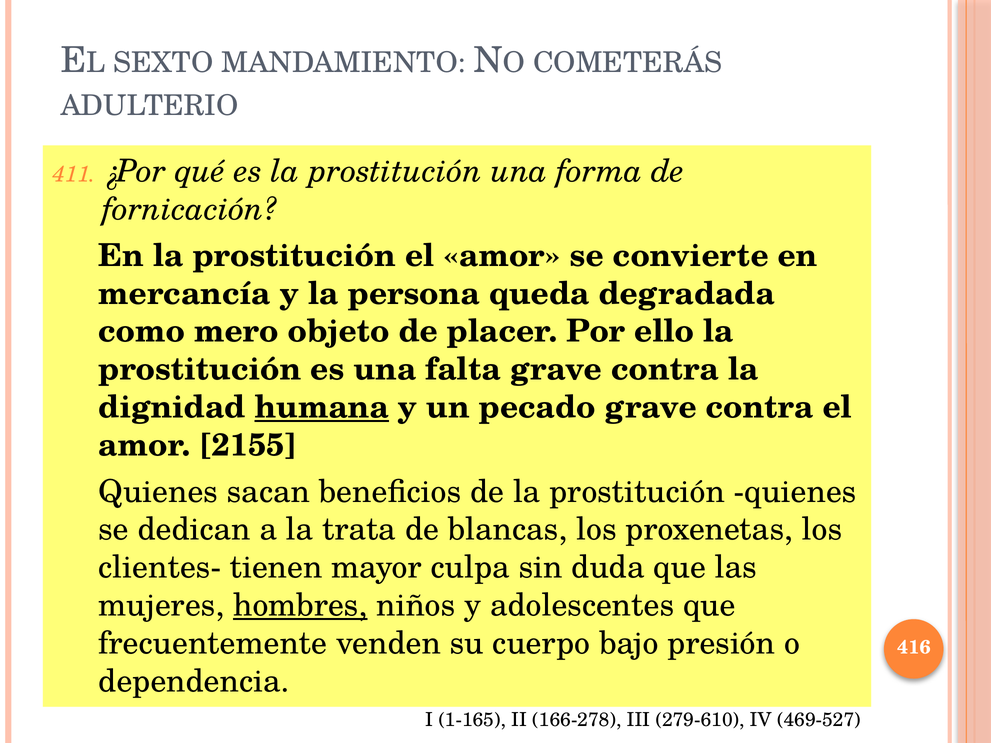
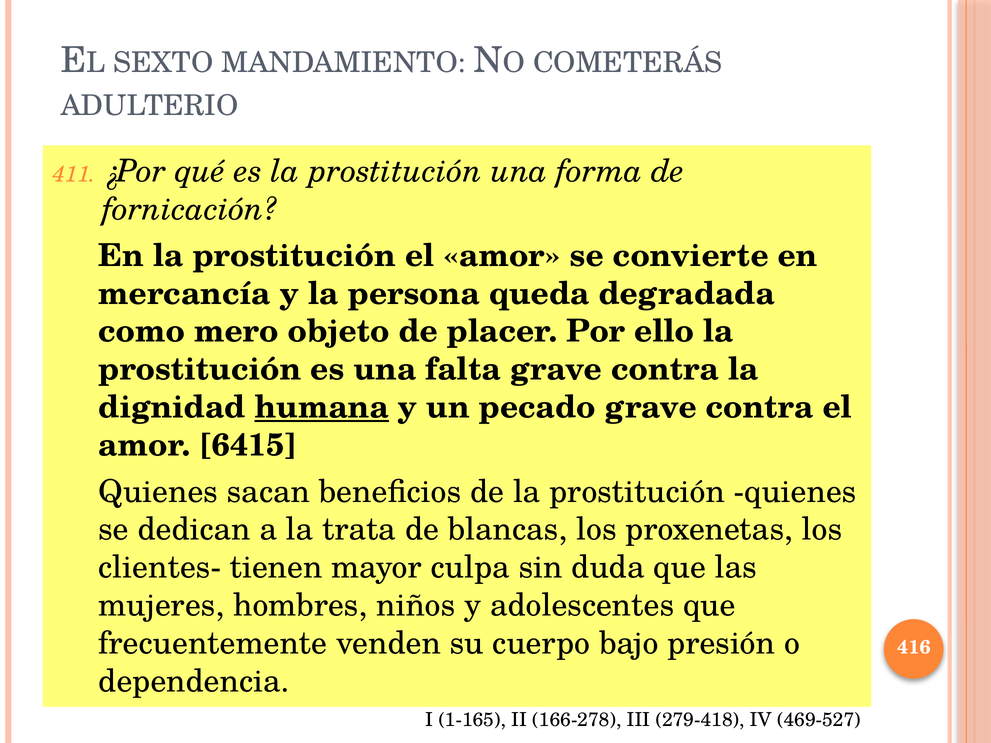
2155: 2155 -> 6415
hombres underline: present -> none
279-610: 279-610 -> 279-418
